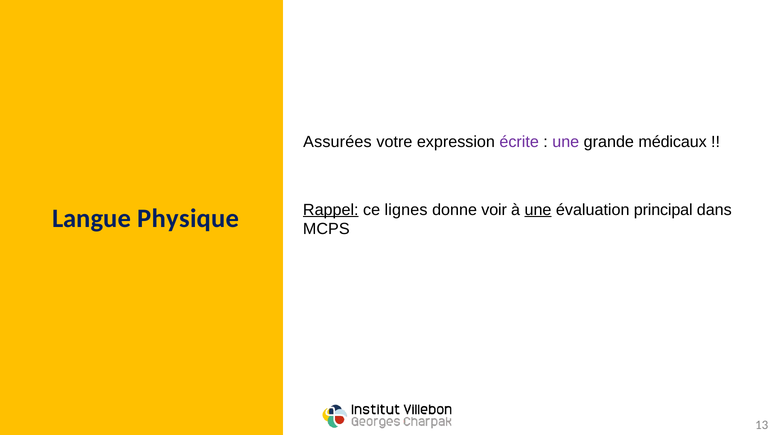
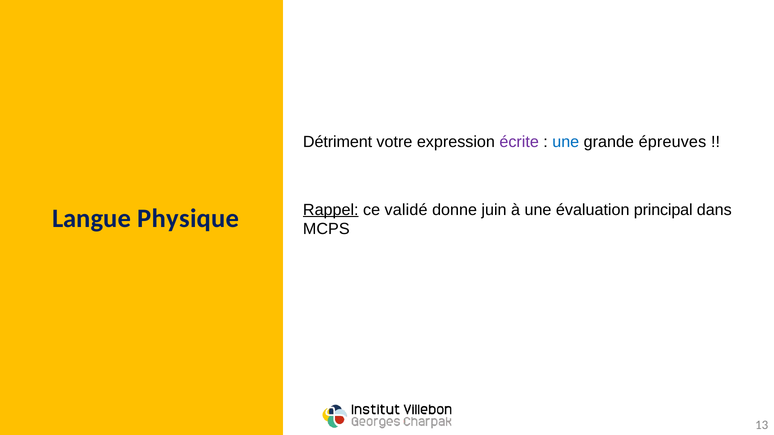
Assurées: Assurées -> Détriment
une at (566, 142) colour: purple -> blue
médicaux: médicaux -> épreuves
lignes: lignes -> validé
voir: voir -> juin
une at (538, 210) underline: present -> none
